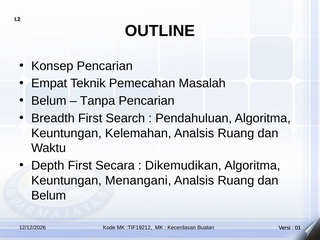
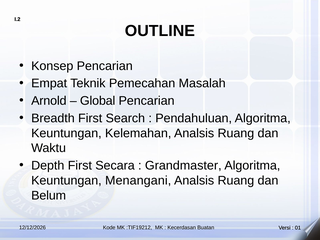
Belum at (49, 101): Belum -> Arnold
Tanpa: Tanpa -> Global
Dikemudikan: Dikemudikan -> Grandmaster
